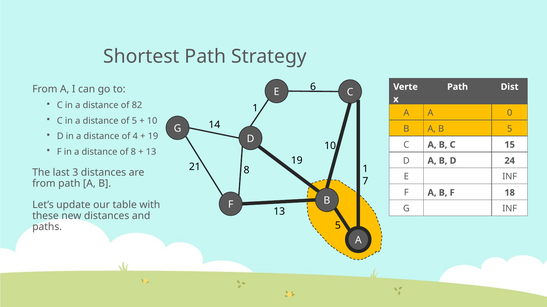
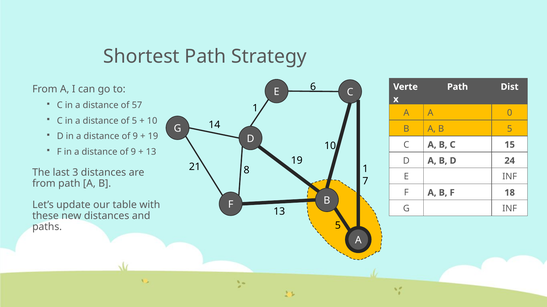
82: 82 -> 57
4 at (135, 137): 4 -> 9
8 at (133, 152): 8 -> 9
